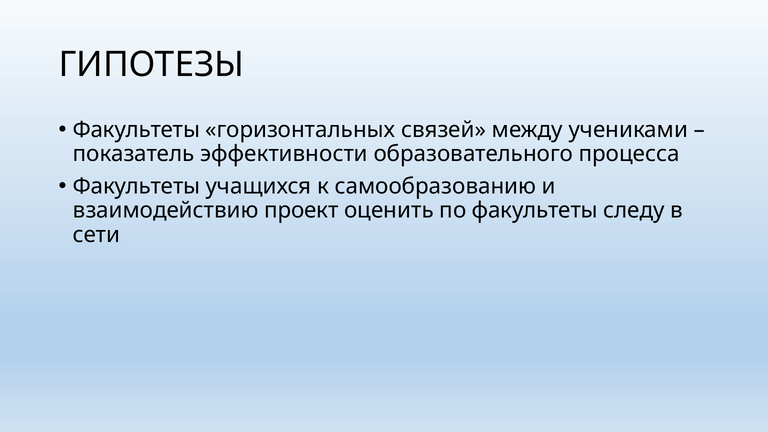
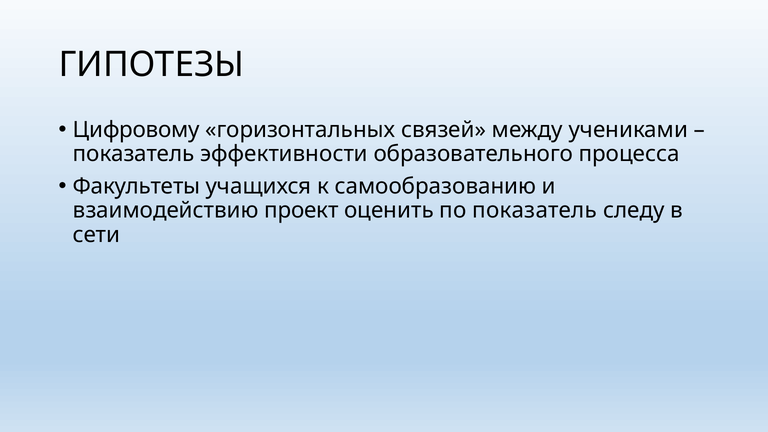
Факультеты at (136, 130): Факультеты -> Цифровому
по факультеты: факультеты -> показатель
